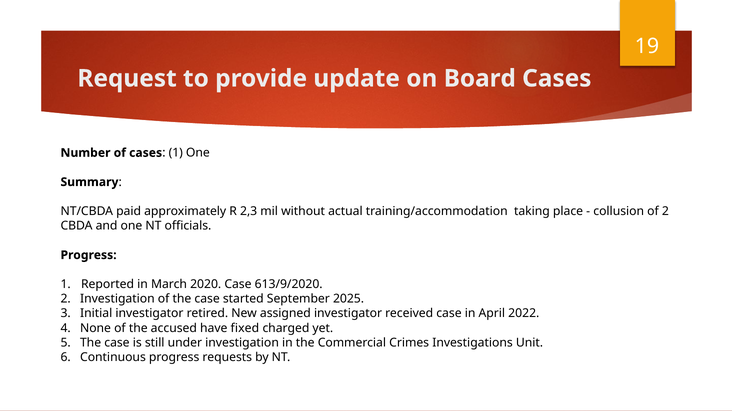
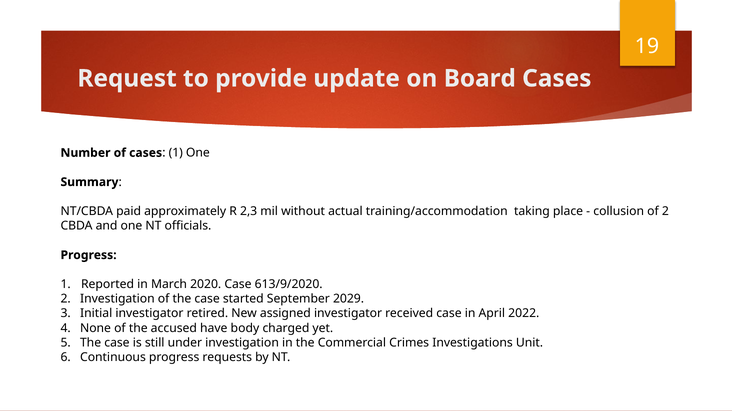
2025: 2025 -> 2029
fixed: fixed -> body
